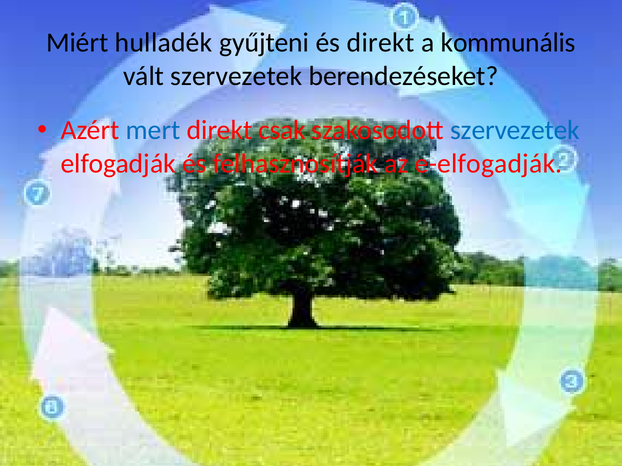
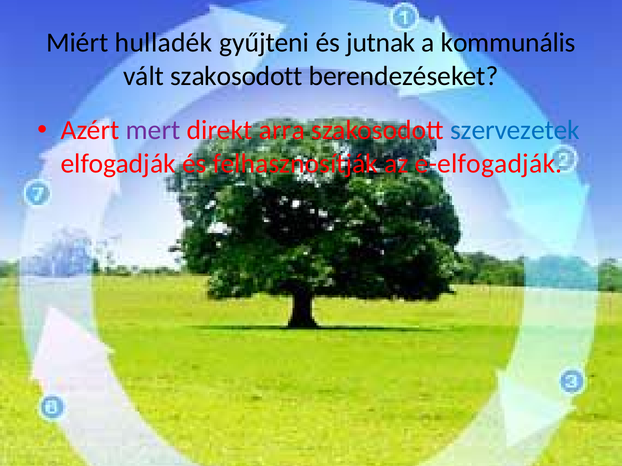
és direkt: direkt -> jutnak
vált szervezetek: szervezetek -> szakosodott
mert colour: blue -> purple
csak: csak -> arra
